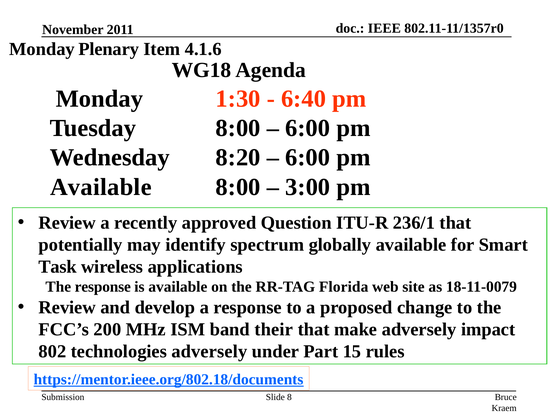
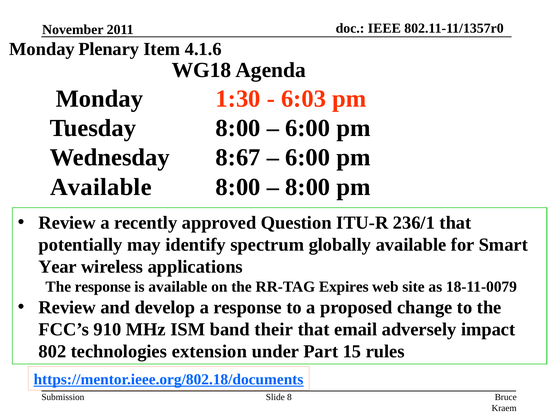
6:40: 6:40 -> 6:03
8:20: 8:20 -> 8:67
3:00 at (308, 187): 3:00 -> 8:00
Task: Task -> Year
Florida: Florida -> Expires
200: 200 -> 910
make: make -> email
technologies adversely: adversely -> extension
